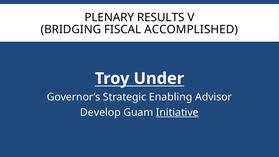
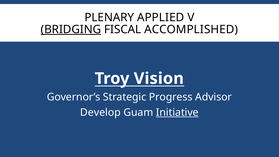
RESULTS: RESULTS -> APPLIED
BRIDGING underline: none -> present
Under: Under -> Vision
Enabling: Enabling -> Progress
